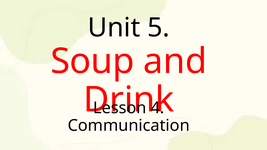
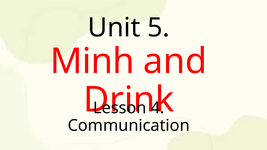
Soup: Soup -> Minh
